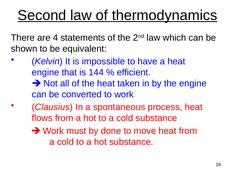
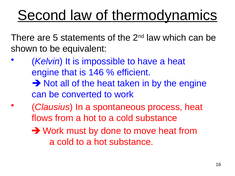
4: 4 -> 5
144: 144 -> 146
